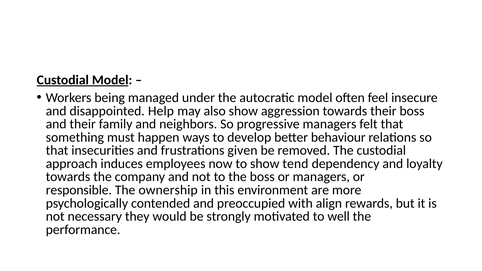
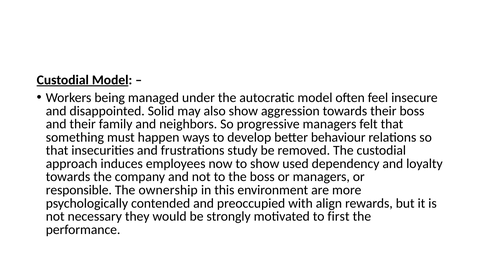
Help: Help -> Solid
given: given -> study
tend: tend -> used
well: well -> first
